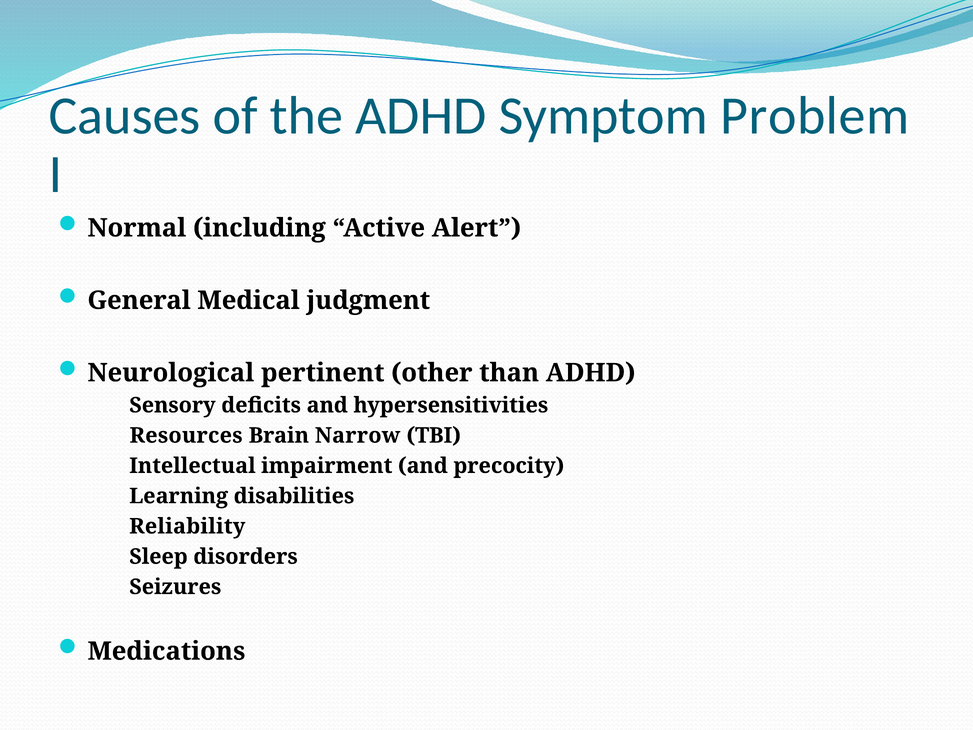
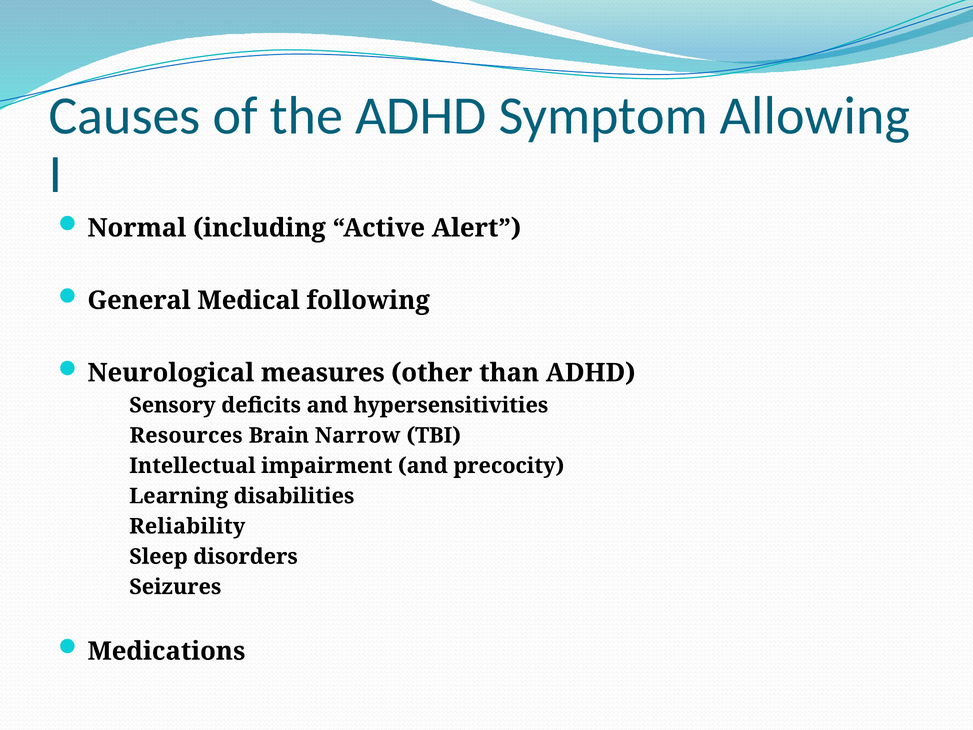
Problem: Problem -> Allowing
judgment: judgment -> following
pertinent: pertinent -> measures
